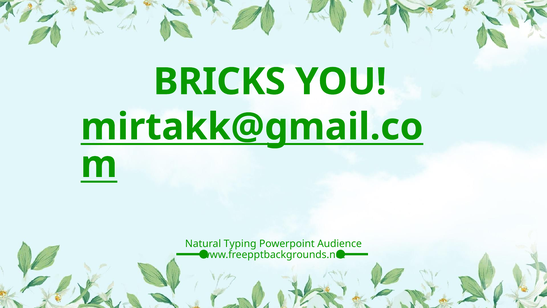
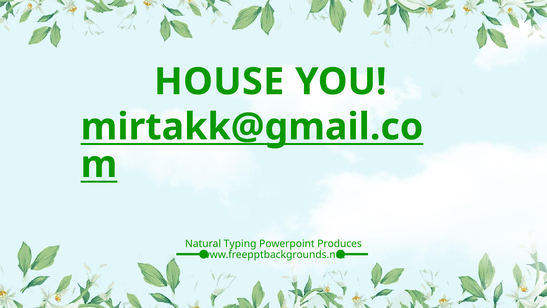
BRICKS: BRICKS -> HOUSE
Audience: Audience -> Produces
